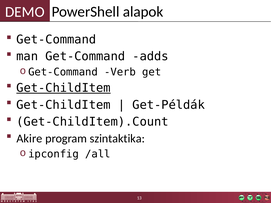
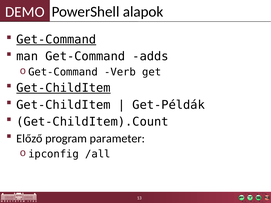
Get-Command at (56, 40) underline: none -> present
Akire: Akire -> Előző
szintaktika: szintaktika -> parameter
